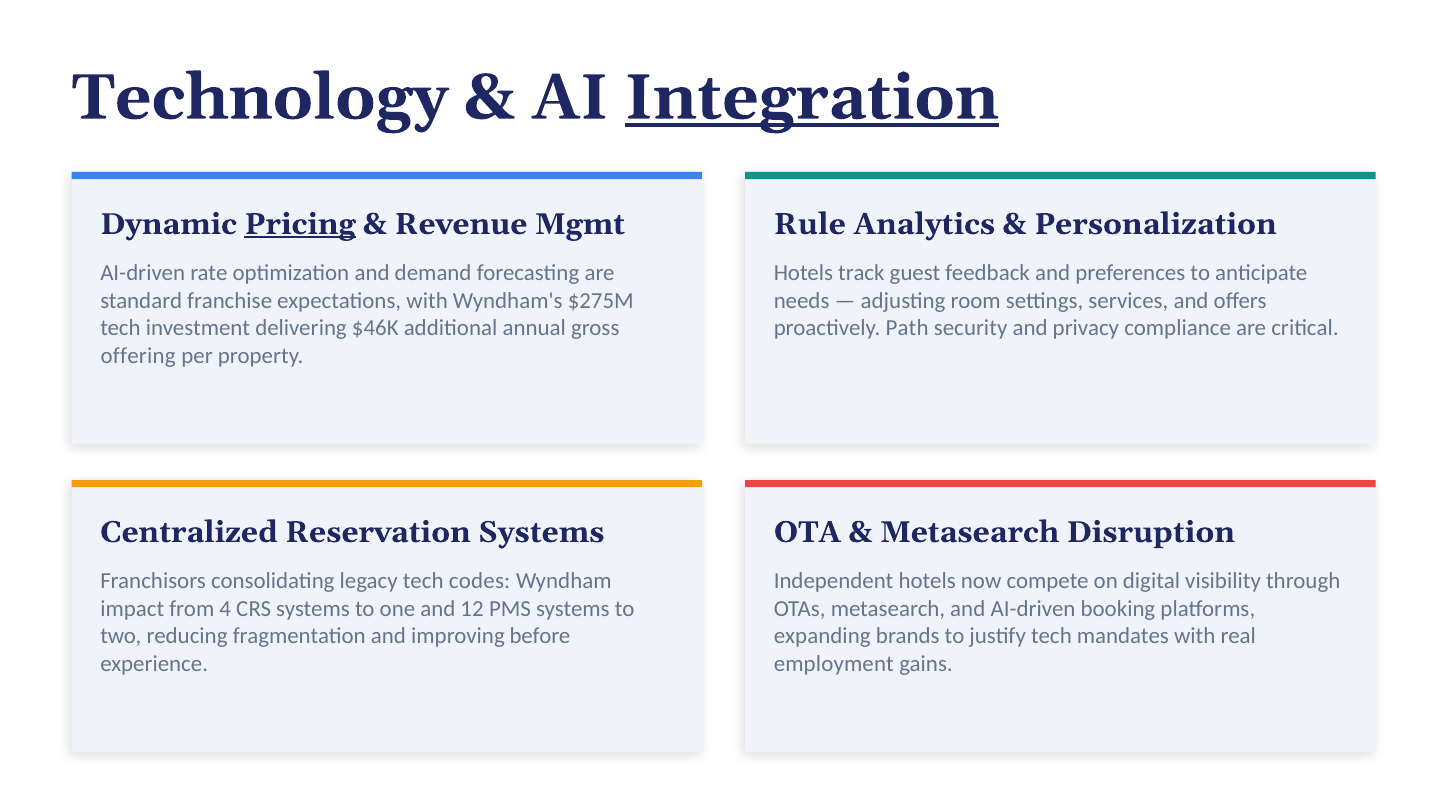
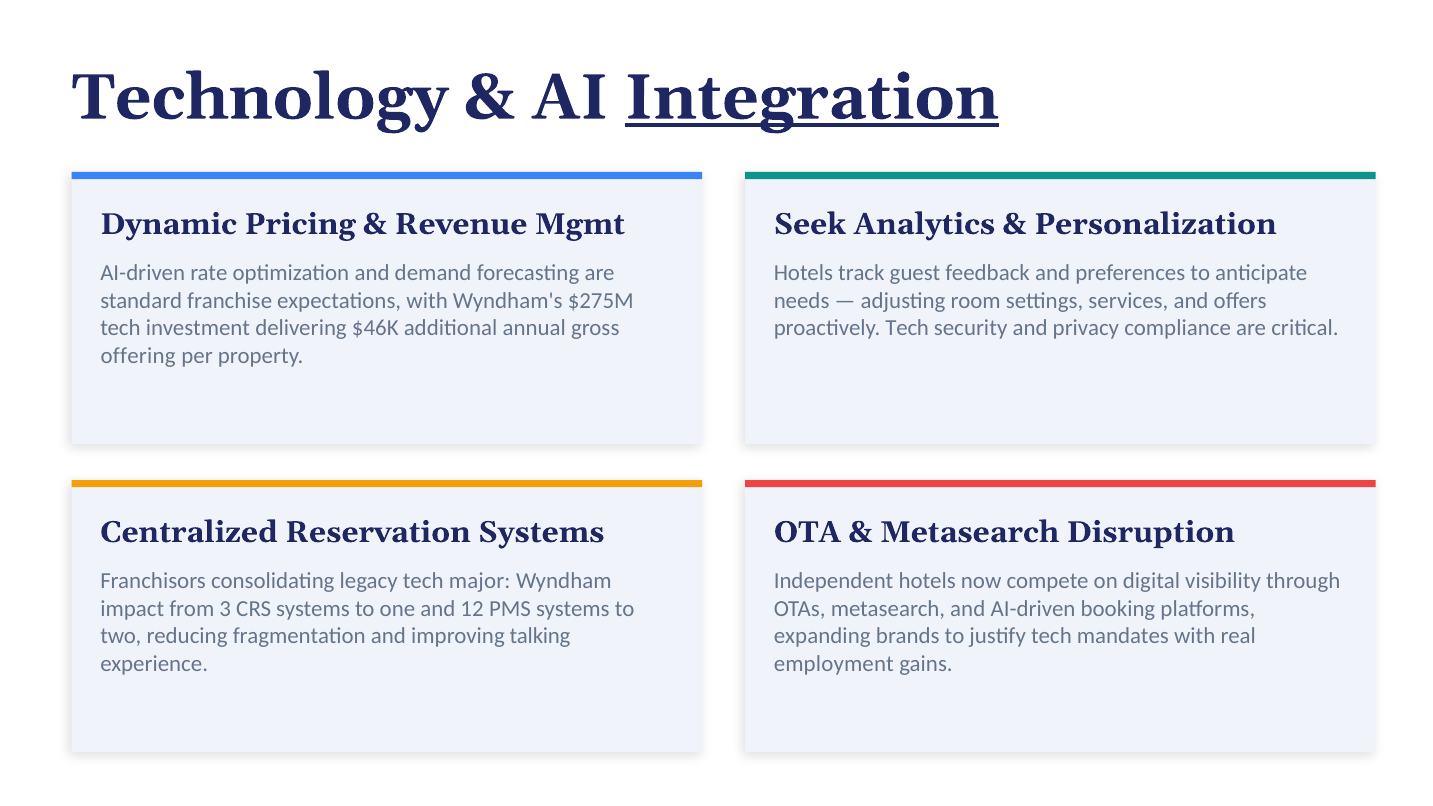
Pricing underline: present -> none
Rule: Rule -> Seek
proactively Path: Path -> Tech
codes: codes -> major
4: 4 -> 3
before: before -> talking
